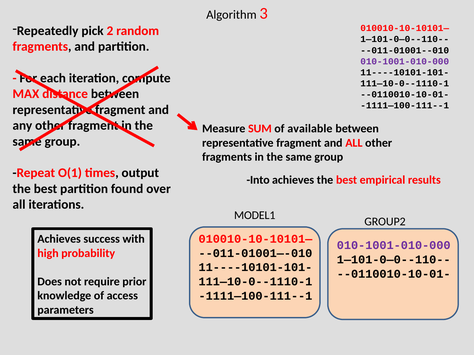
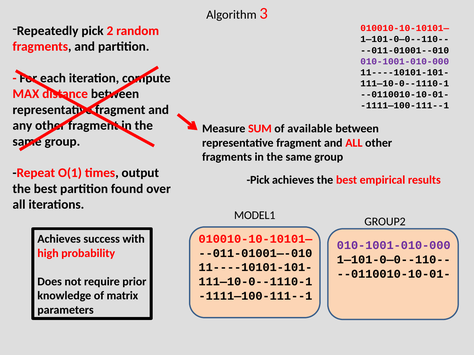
Into at (258, 180): Into -> Pick
access: access -> matrix
